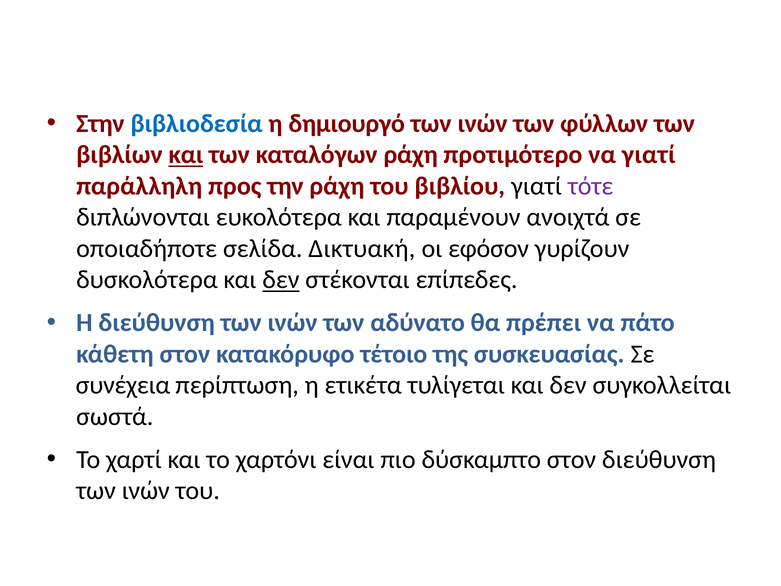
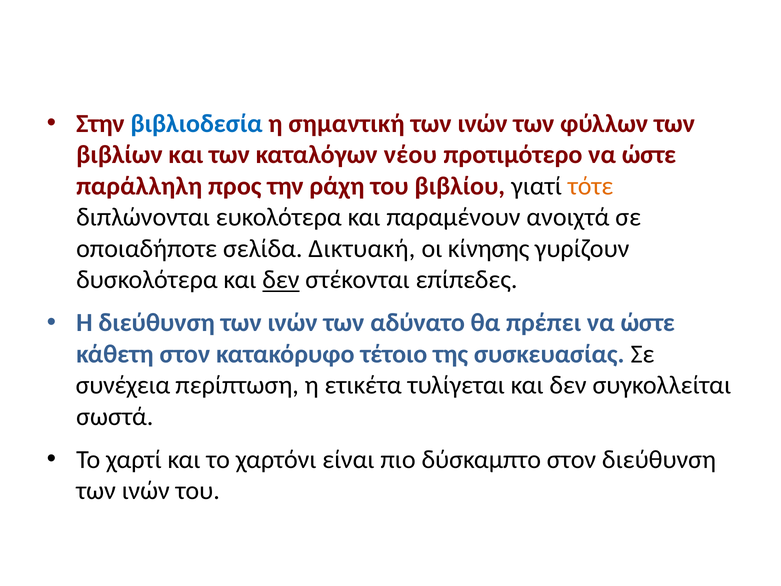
δημιουργό: δημιουργό -> σημαντική
και at (186, 155) underline: present -> none
καταλόγων ράχη: ράχη -> νέου
προτιμότερο να γιατί: γιατί -> ώστε
τότε colour: purple -> orange
εφόσον: εφόσον -> κίνησης
πρέπει να πάτο: πάτο -> ώστε
